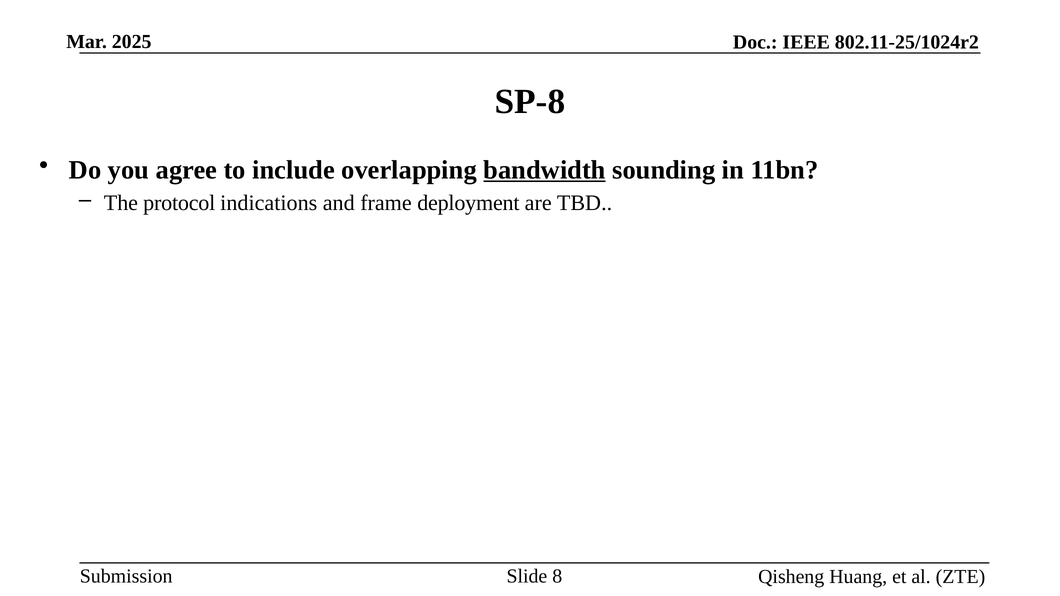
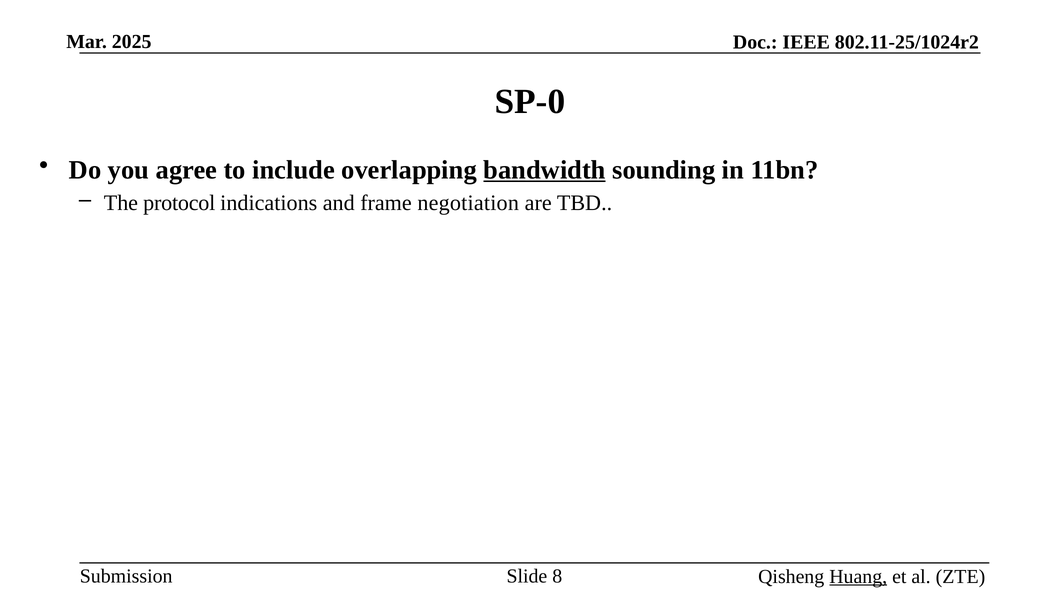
SP-8: SP-8 -> SP-0
deployment: deployment -> negotiation
Huang underline: none -> present
